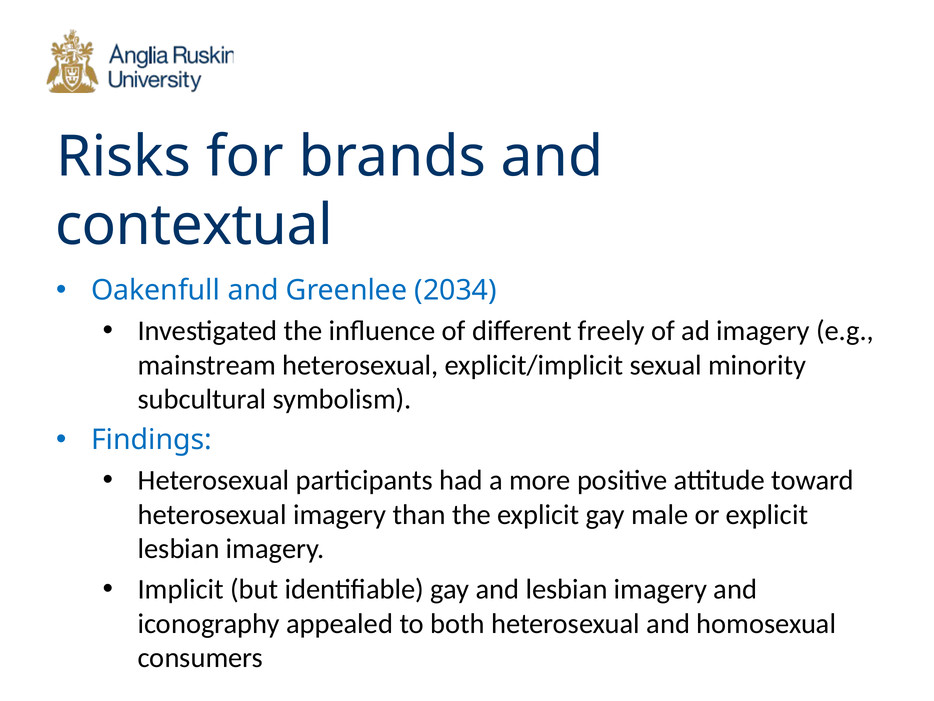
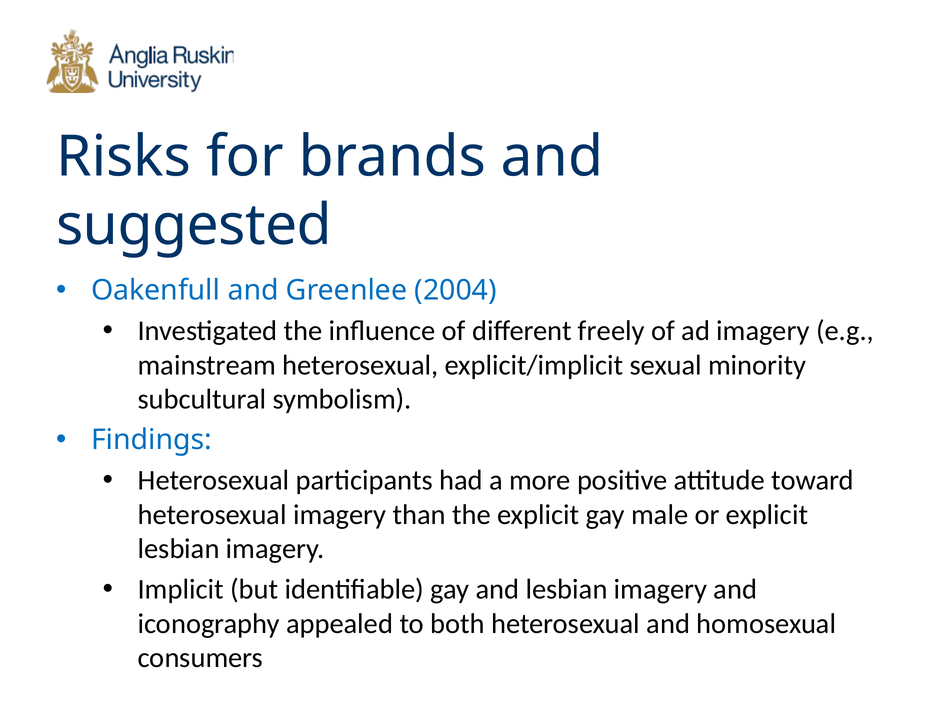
contextual: contextual -> suggested
2034: 2034 -> 2004
